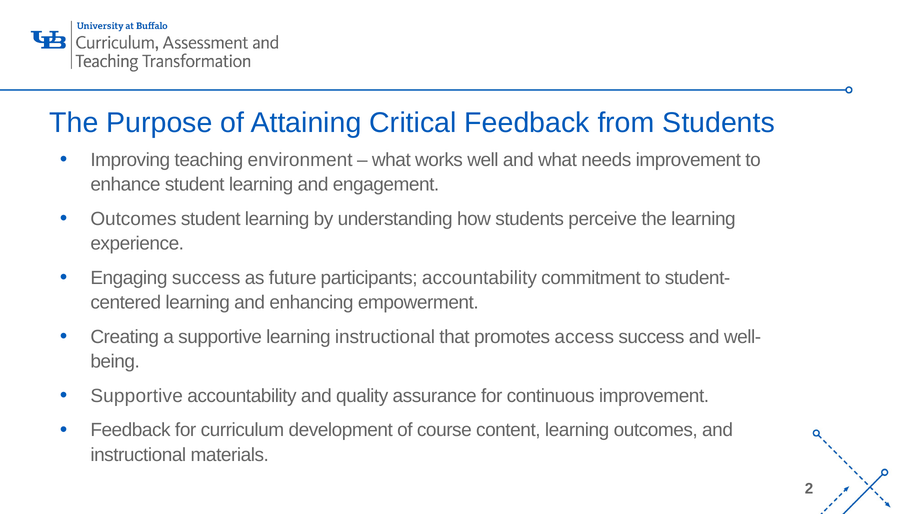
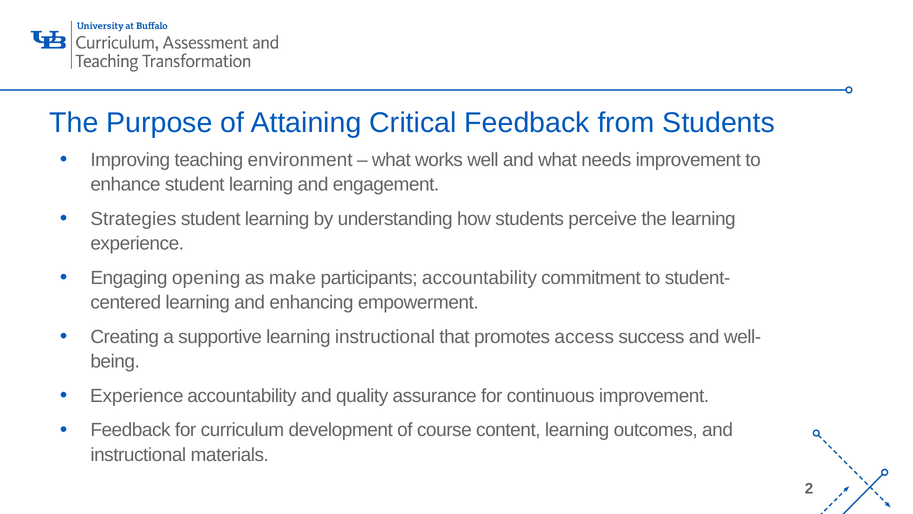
Outcomes at (134, 219): Outcomes -> Strategies
Engaging success: success -> opening
future: future -> make
Supportive at (137, 396): Supportive -> Experience
